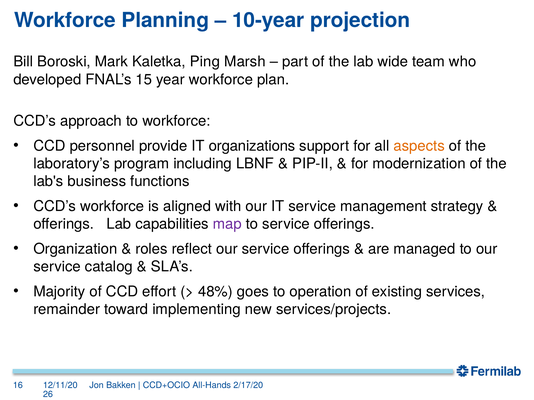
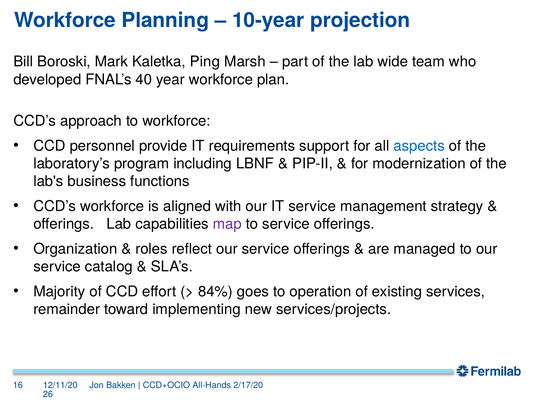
15: 15 -> 40
organizations: organizations -> requirements
aspects colour: orange -> blue
48%: 48% -> 84%
